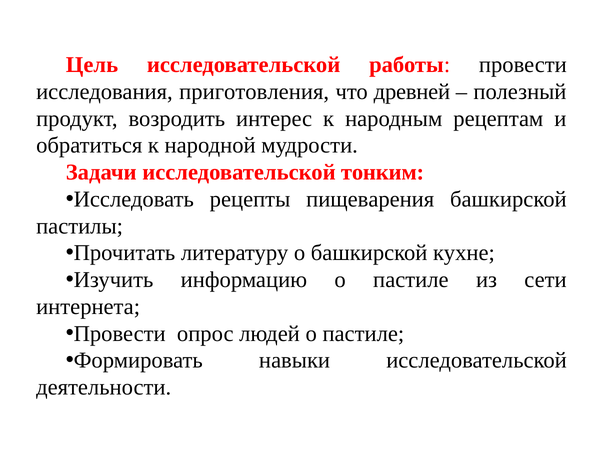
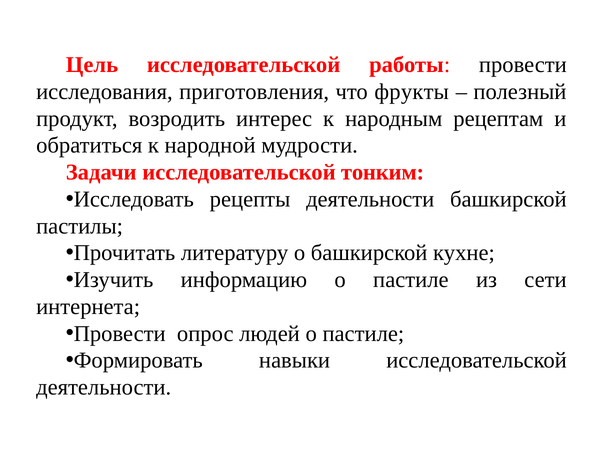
древней: древней -> фрукты
рецепты пищеварения: пищеварения -> деятельности
